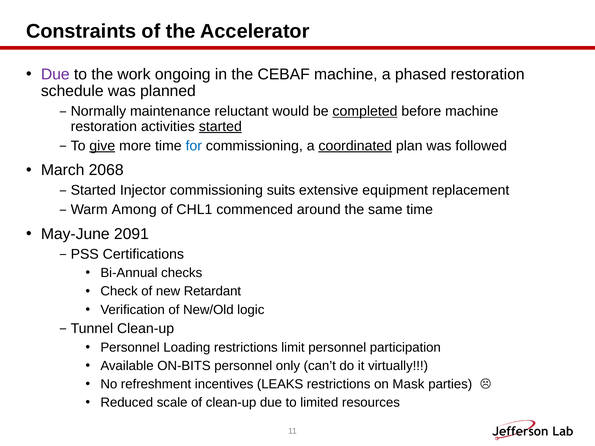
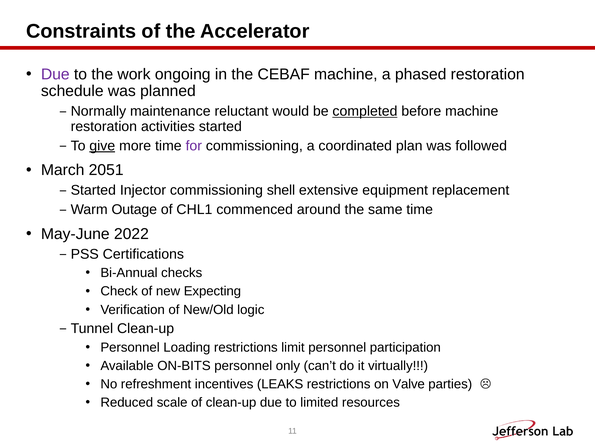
started underline: present -> none
for colour: blue -> purple
coordinated underline: present -> none
2068: 2068 -> 2051
suits: suits -> shell
Among: Among -> Outage
2091: 2091 -> 2022
Retardant: Retardant -> Expecting
Mask: Mask -> Valve
